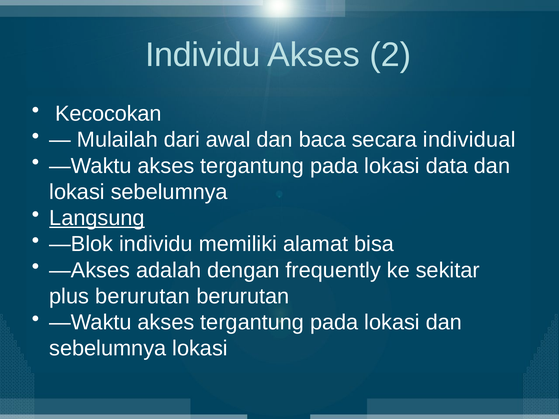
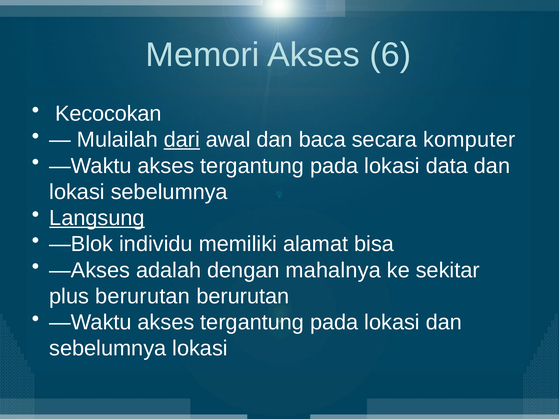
Individu at (203, 55): Individu -> Memori
2: 2 -> 6
dari underline: none -> present
individual: individual -> komputer
frequently: frequently -> mahalnya
